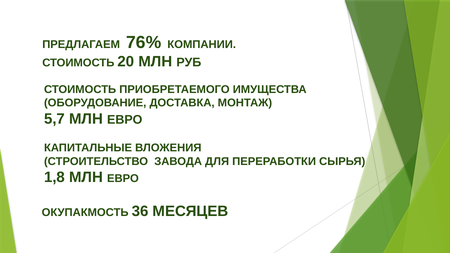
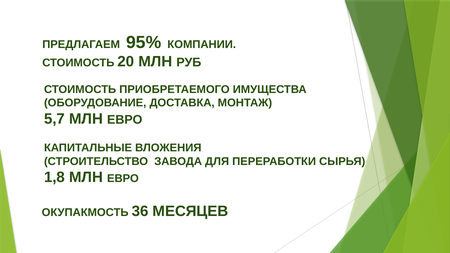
76%: 76% -> 95%
